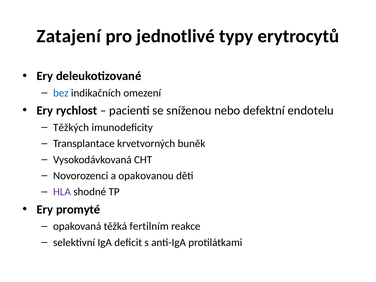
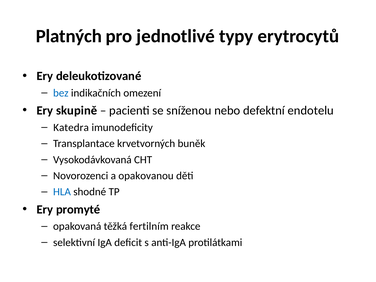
Zatajení: Zatajení -> Platných
rychlost: rychlost -> skupině
Těžkých: Těžkých -> Katedra
HLA colour: purple -> blue
